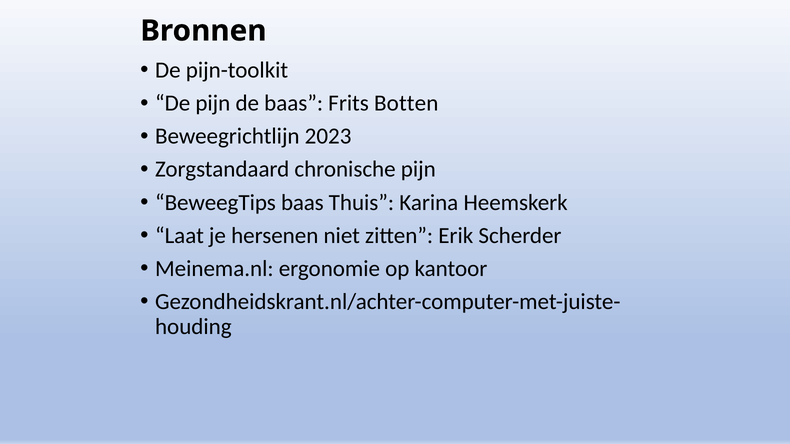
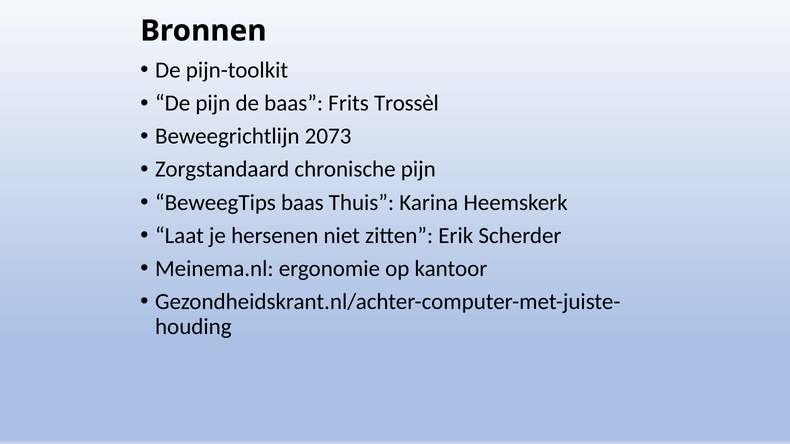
Botten: Botten -> Trossèl
2023: 2023 -> 2073
